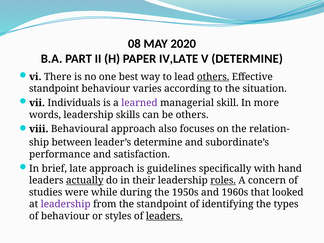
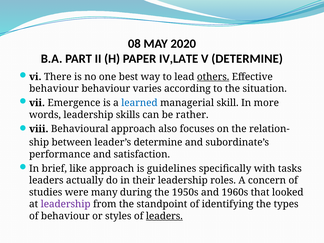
standpoint at (54, 89): standpoint -> behaviour
Individuals: Individuals -> Emergence
learned colour: purple -> blue
be others: others -> rather
late: late -> like
hand: hand -> tasks
actually underline: present -> none
roles underline: present -> none
while: while -> many
